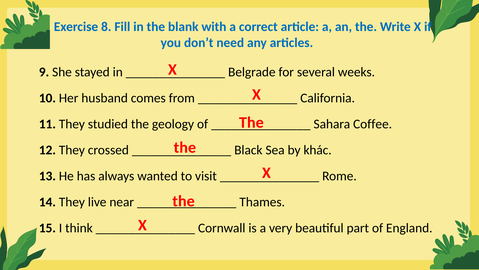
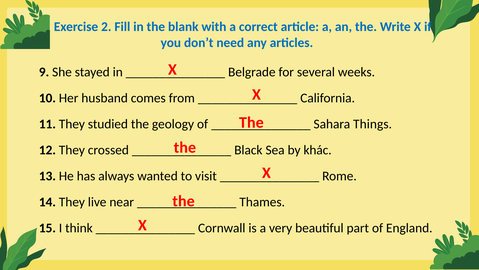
8: 8 -> 2
Coffee: Coffee -> Things
